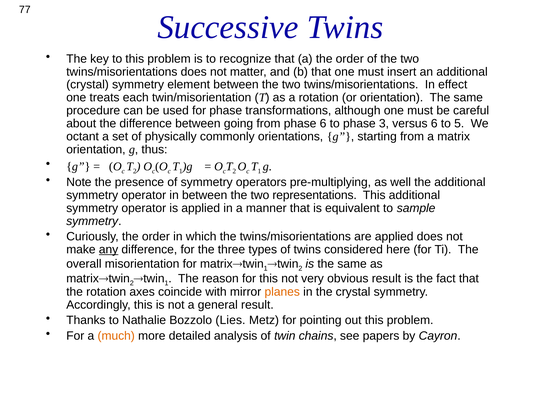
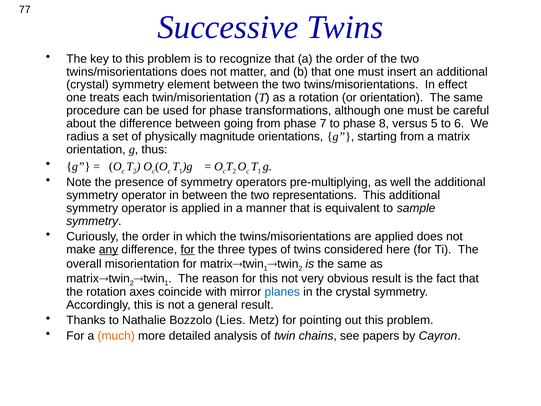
phase 6: 6 -> 7
3: 3 -> 8
versus 6: 6 -> 5
5: 5 -> 6
octant: octant -> radius
commonly: commonly -> magnitude
for at (188, 249) underline: none -> present
planes colour: orange -> blue
